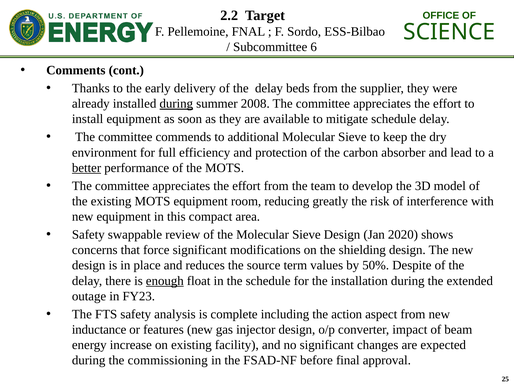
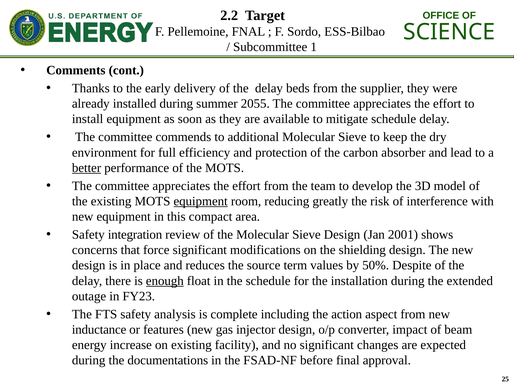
6: 6 -> 1
during at (176, 104) underline: present -> none
2008: 2008 -> 2055
equipment at (201, 201) underline: none -> present
swappable: swappable -> integration
2020: 2020 -> 2001
commissioning: commissioning -> documentations
